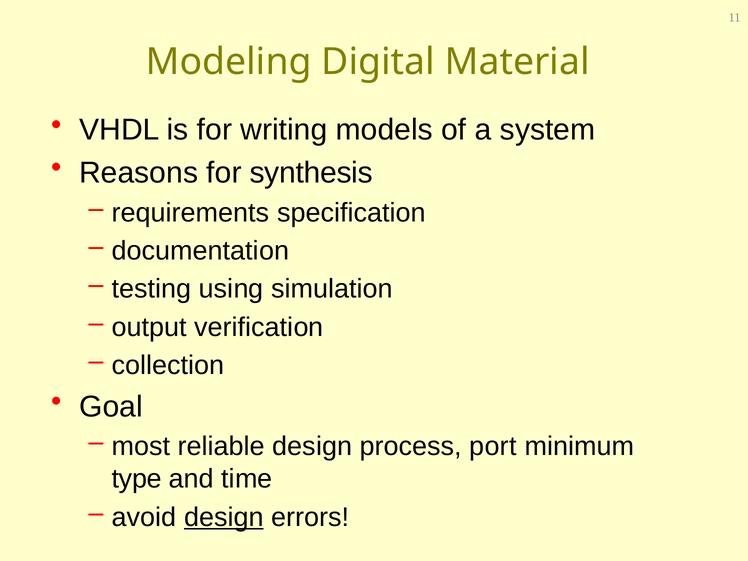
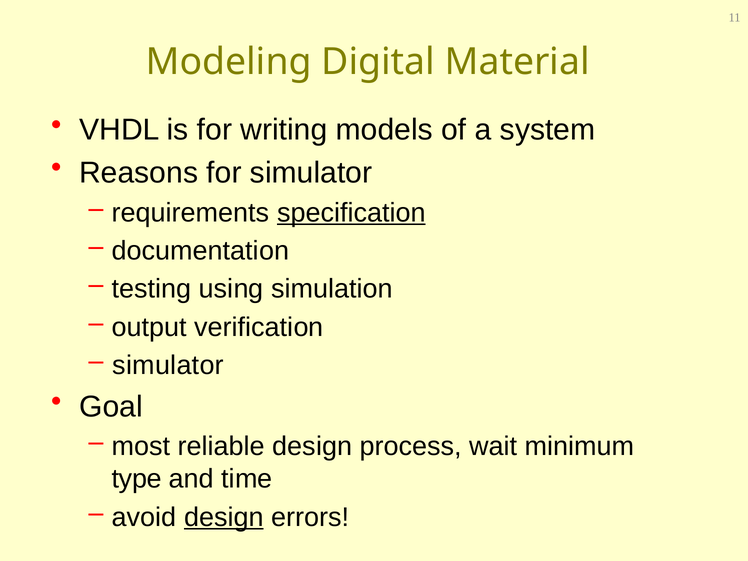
for synthesis: synthesis -> simulator
specification underline: none -> present
collection at (168, 366): collection -> simulator
port: port -> wait
